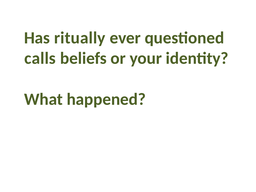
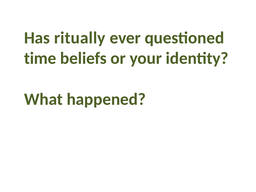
calls: calls -> time
